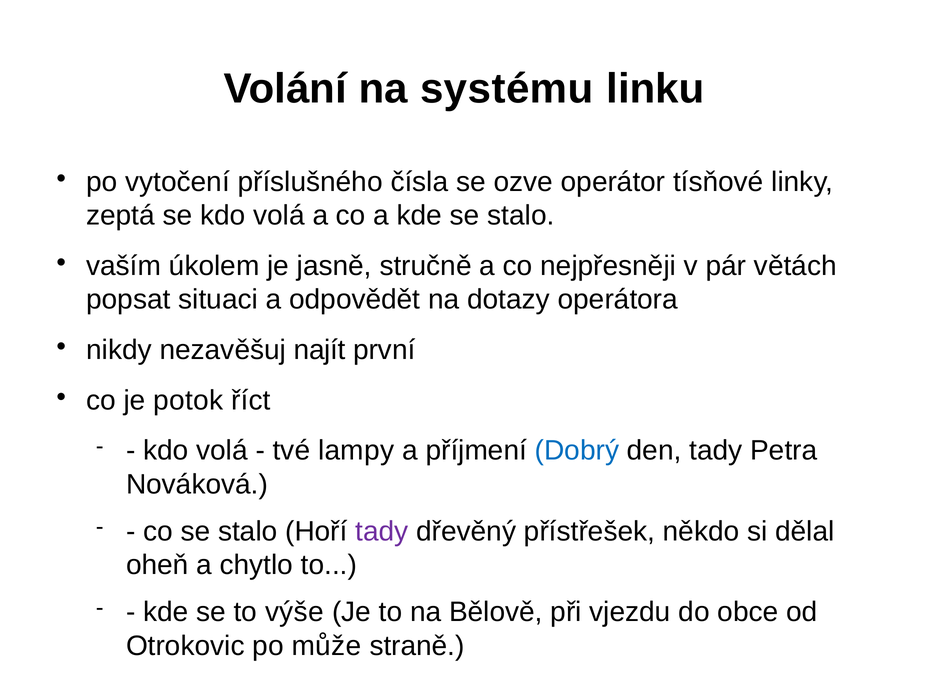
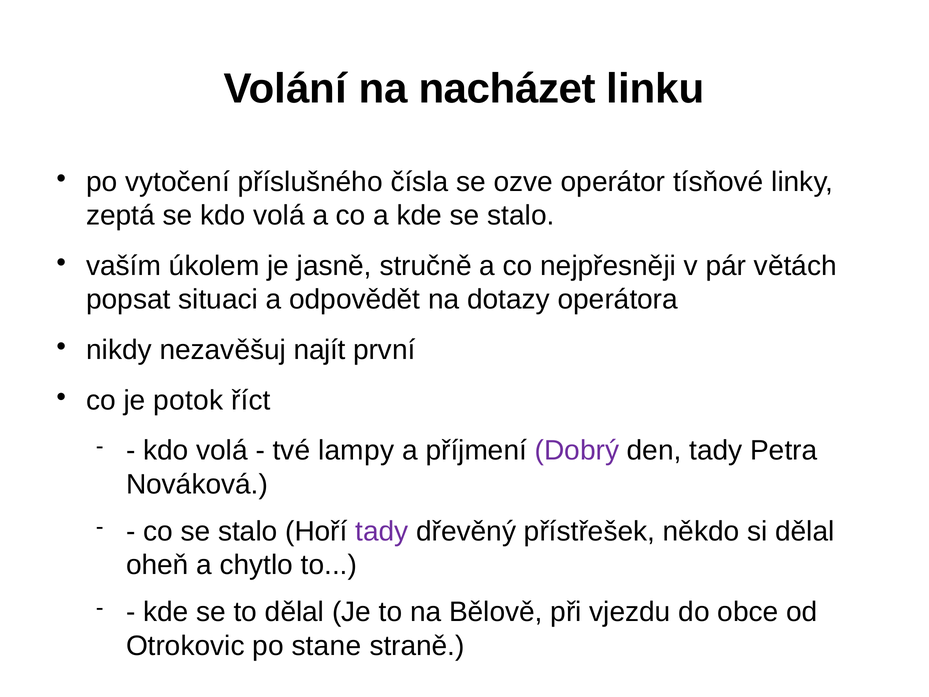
systému: systému -> nacházet
Dobrý colour: blue -> purple
to výše: výše -> dělal
může: může -> stane
